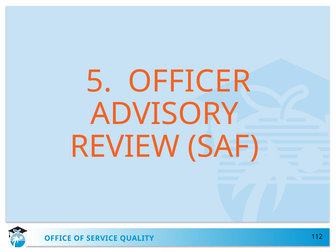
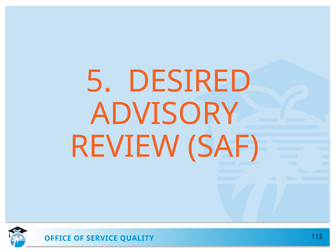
OFFICER: OFFICER -> DESIRED
